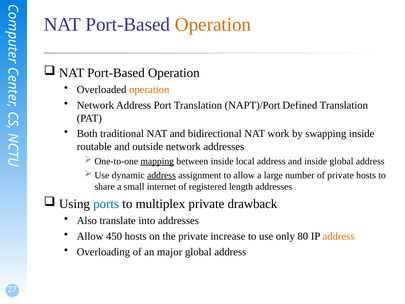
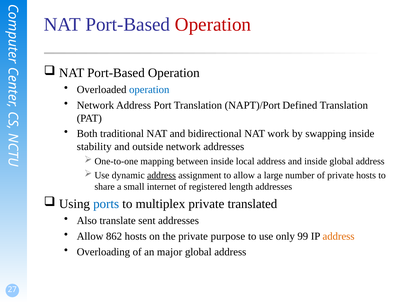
Operation at (213, 24) colour: orange -> red
operation at (149, 90) colour: orange -> blue
routable: routable -> stability
mapping underline: present -> none
drawback: drawback -> translated
into: into -> sent
450: 450 -> 862
increase: increase -> purpose
80: 80 -> 99
